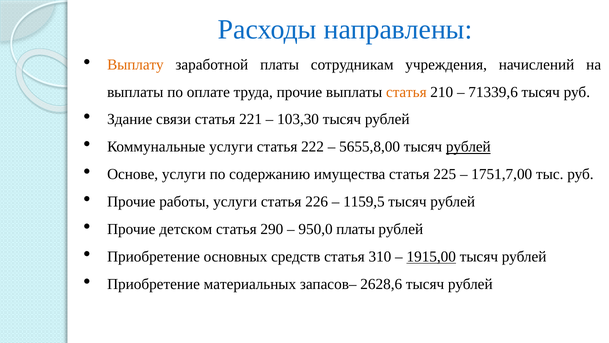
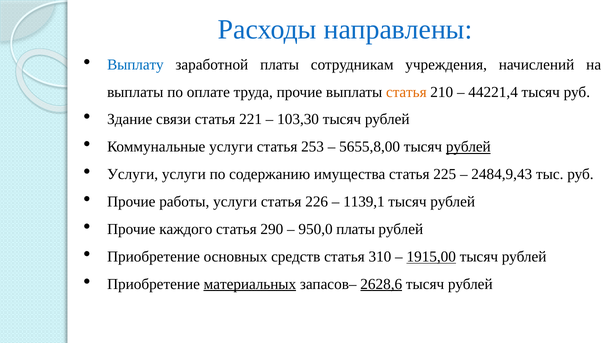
Выплату colour: orange -> blue
71339,6: 71339,6 -> 44221,4
222: 222 -> 253
Основе at (133, 174): Основе -> Услуги
1751,7,00: 1751,7,00 -> 2484,9,43
1159,5: 1159,5 -> 1139,1
детском: детском -> каждого
материальных underline: none -> present
2628,6 underline: none -> present
